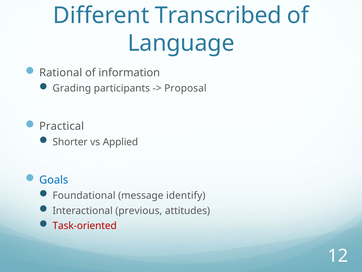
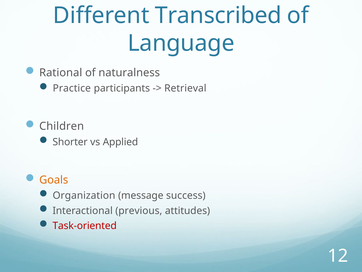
information: information -> naturalness
Grading: Grading -> Practice
Proposal: Proposal -> Retrieval
Practical: Practical -> Children
Goals colour: blue -> orange
Foundational: Foundational -> Organization
identify: identify -> success
